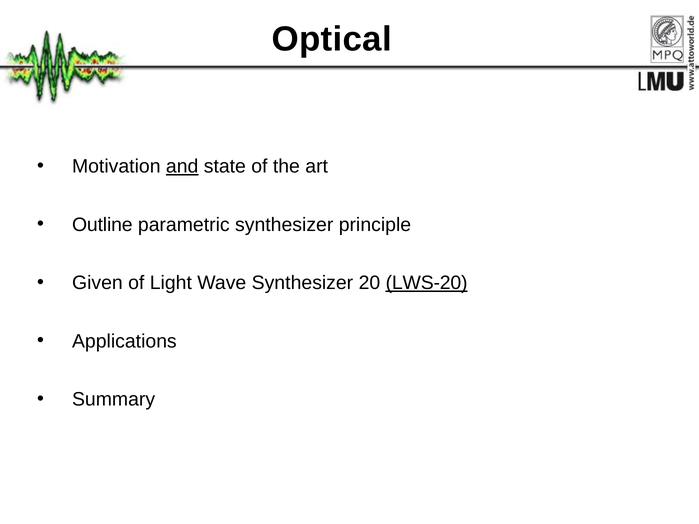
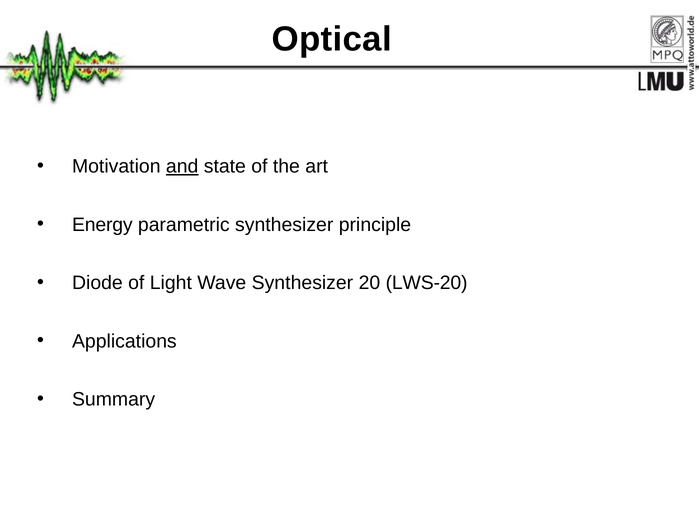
Outline: Outline -> Energy
Given: Given -> Diode
LWS-20 underline: present -> none
